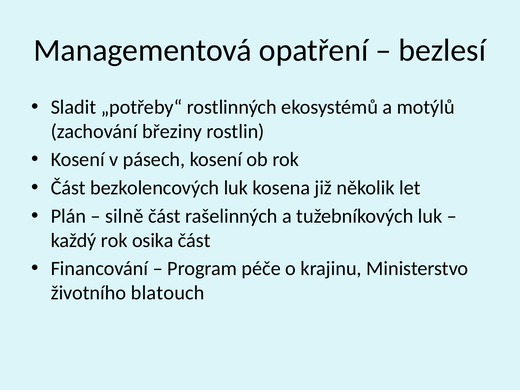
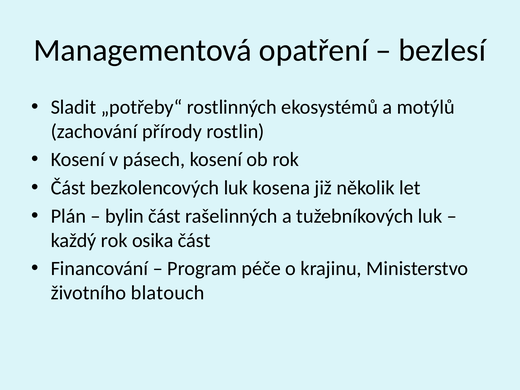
březiny: březiny -> přírody
silně: silně -> bylin
